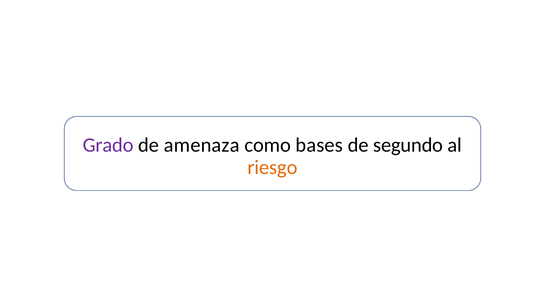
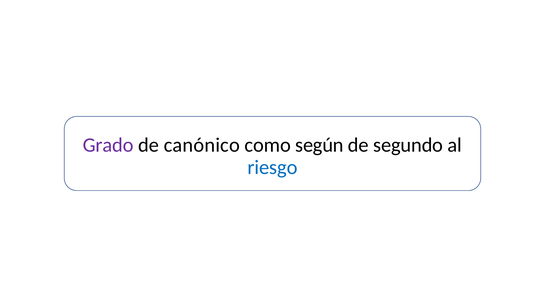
amenaza: amenaza -> canónico
bases: bases -> según
riesgo colour: orange -> blue
